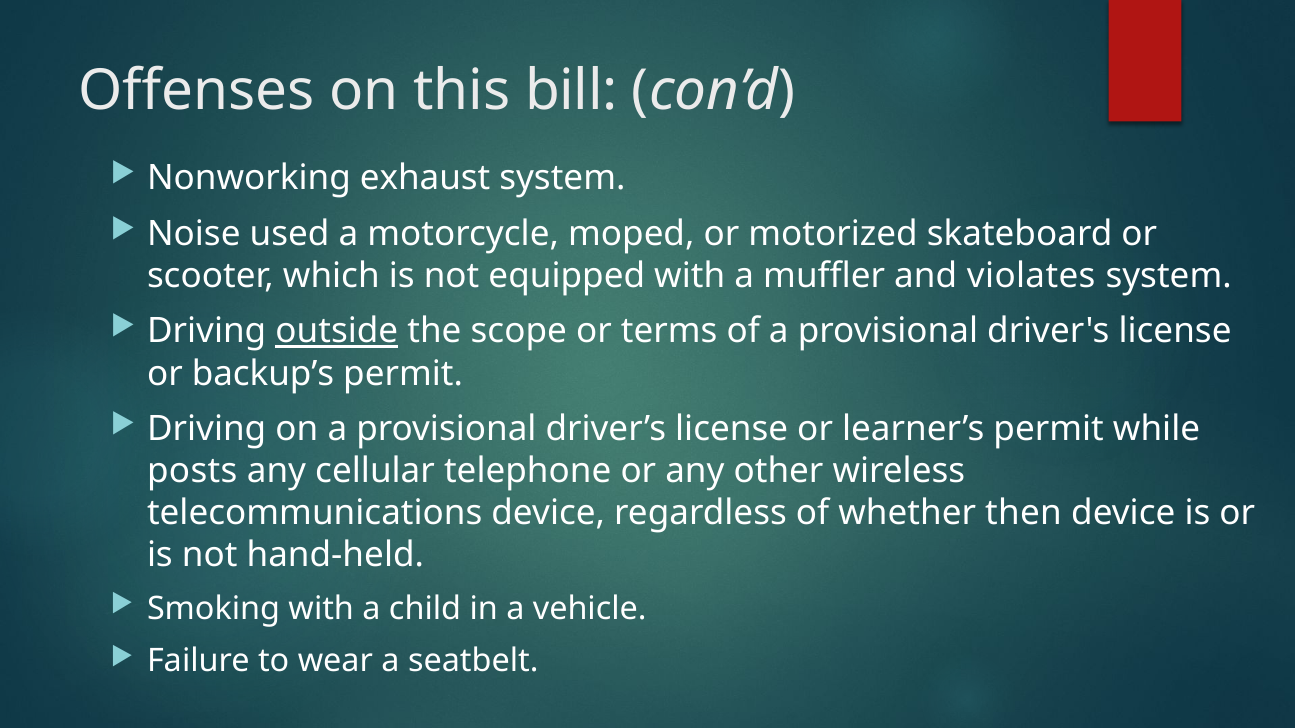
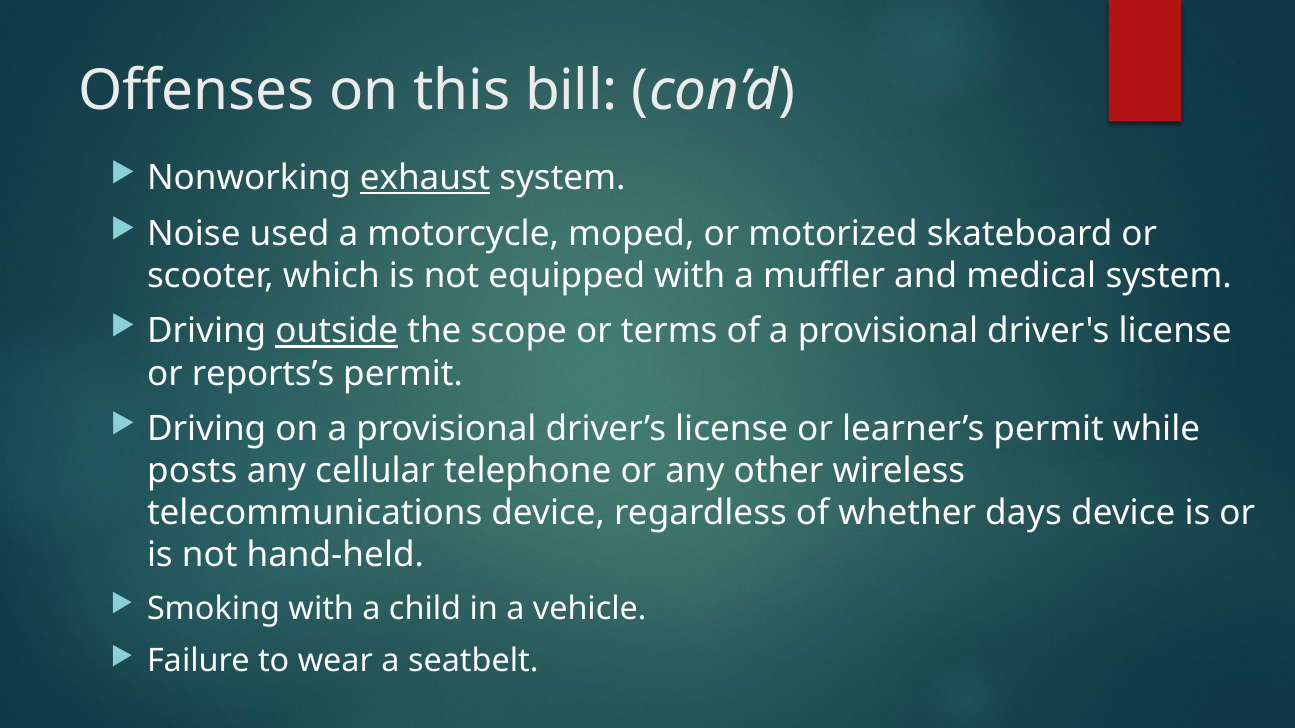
exhaust underline: none -> present
violates: violates -> medical
backup’s: backup’s -> reports’s
then: then -> days
